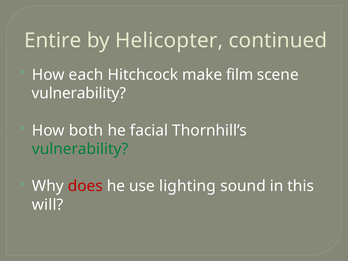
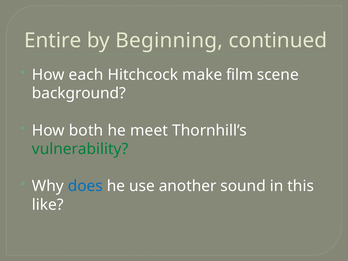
Helicopter: Helicopter -> Beginning
vulnerability at (79, 93): vulnerability -> background
facial: facial -> meet
does colour: red -> blue
lighting: lighting -> another
will: will -> like
